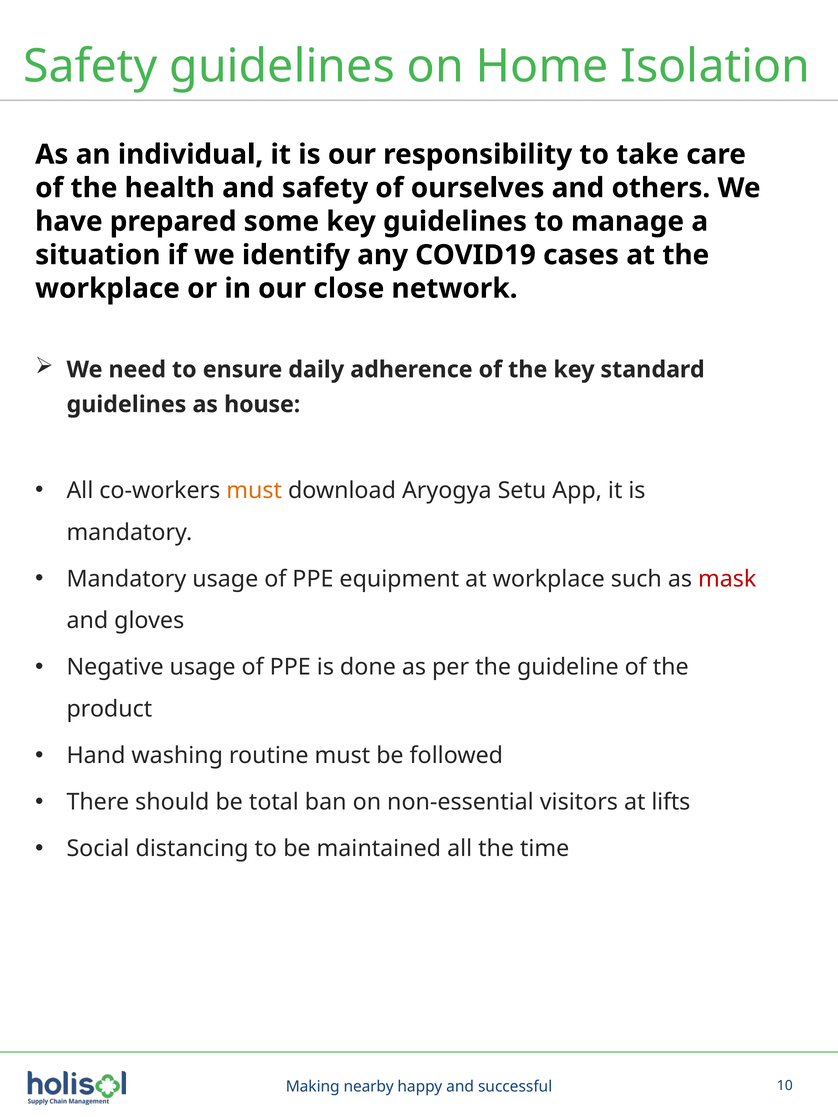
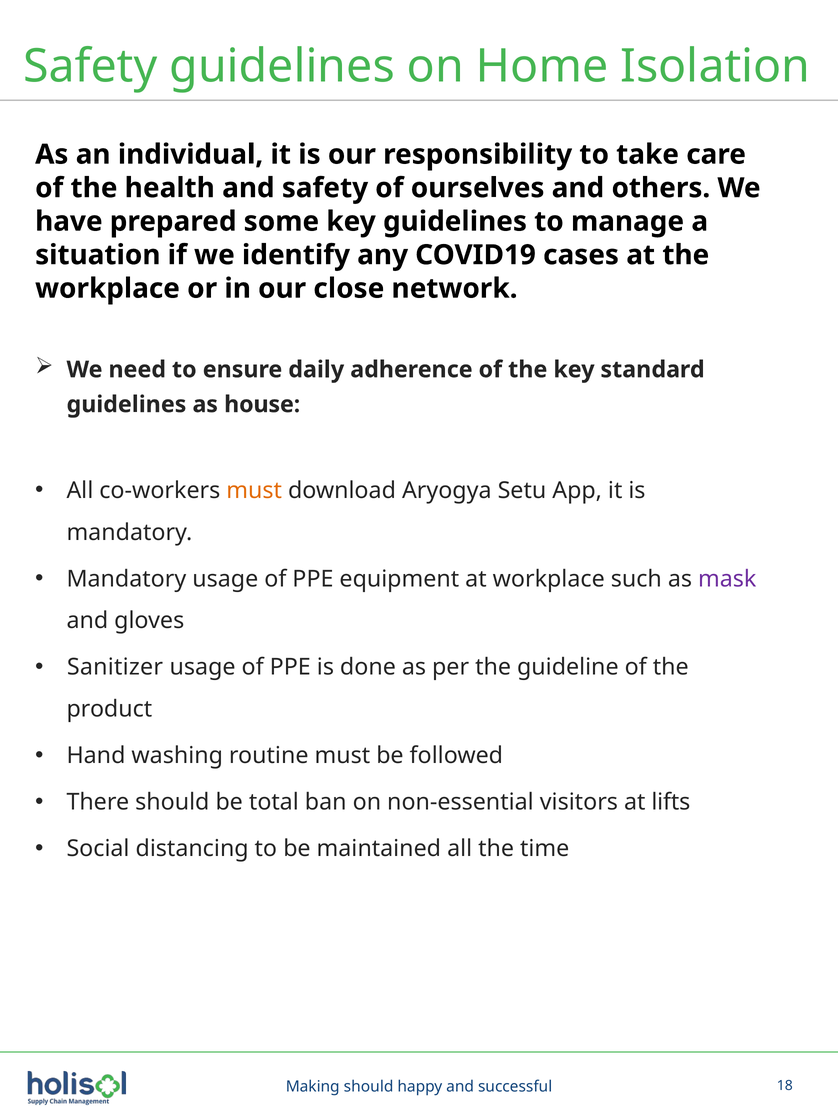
mask colour: red -> purple
Negative: Negative -> Sanitizer
Making nearby: nearby -> should
10: 10 -> 18
